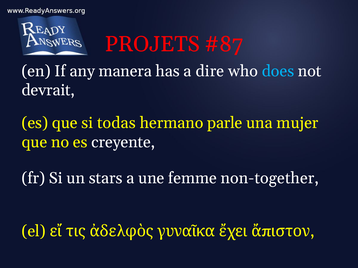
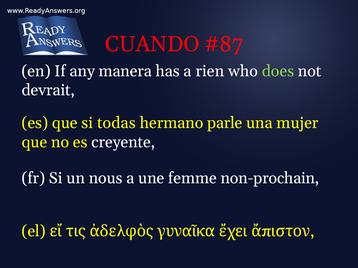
PROJETS: PROJETS -> CUANDO
dire: dire -> rien
does colour: light blue -> light green
stars: stars -> nous
non-together: non-together -> non-prochain
